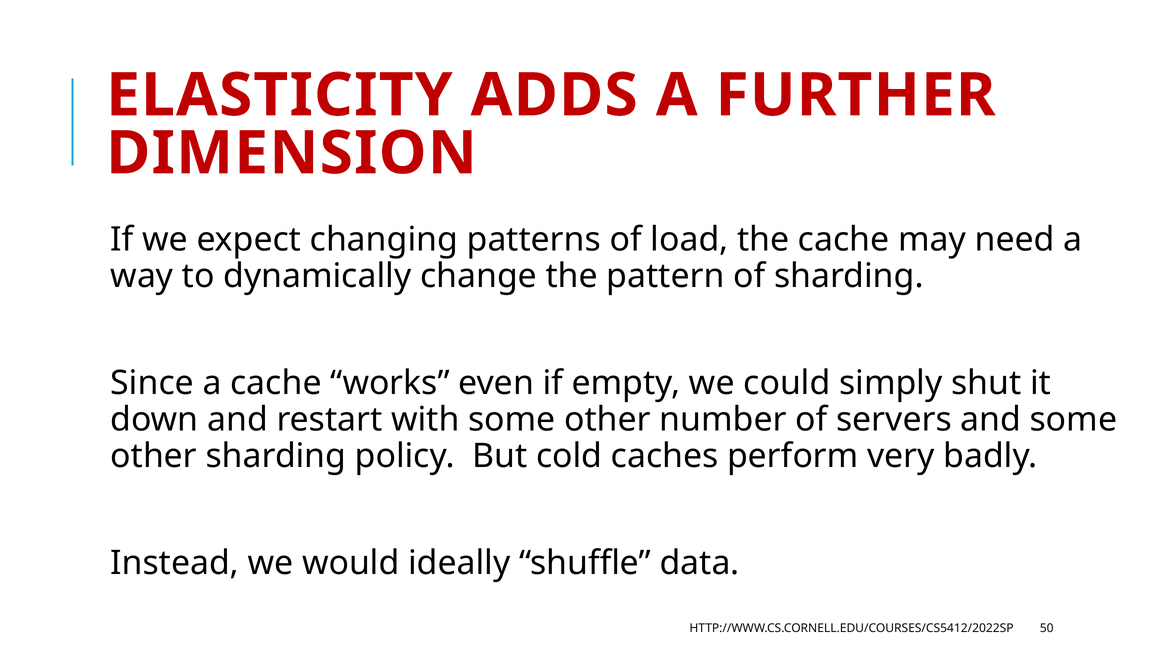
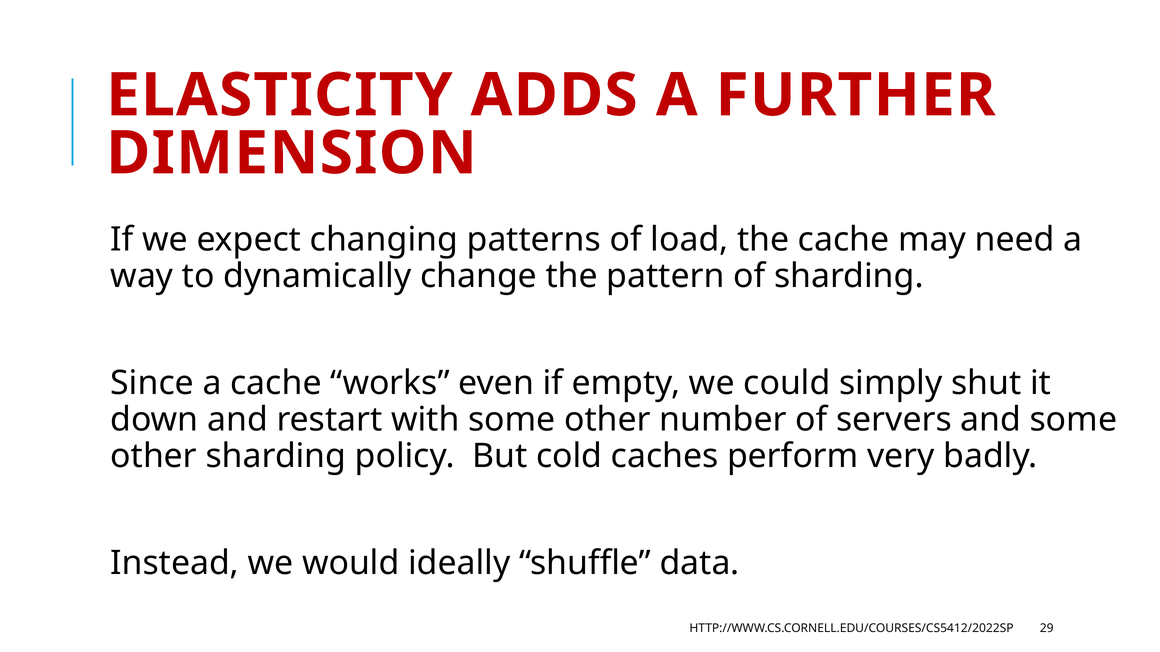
50: 50 -> 29
